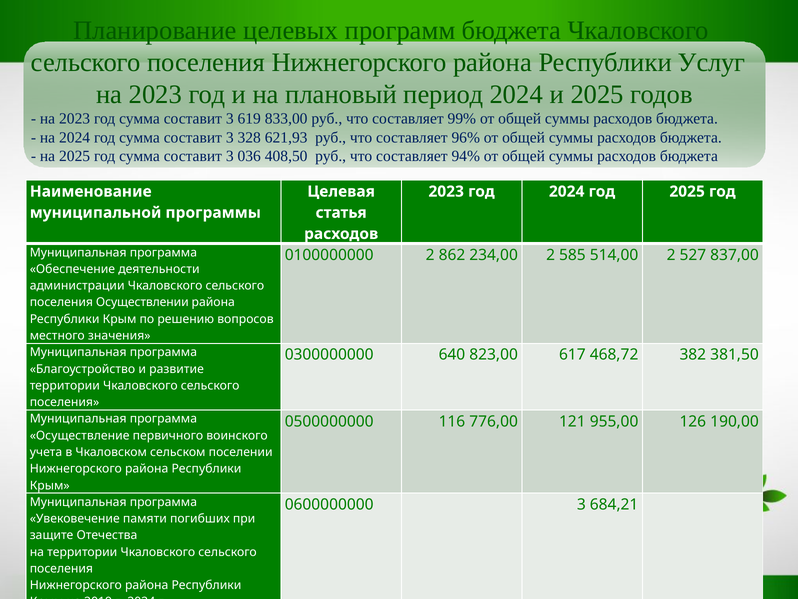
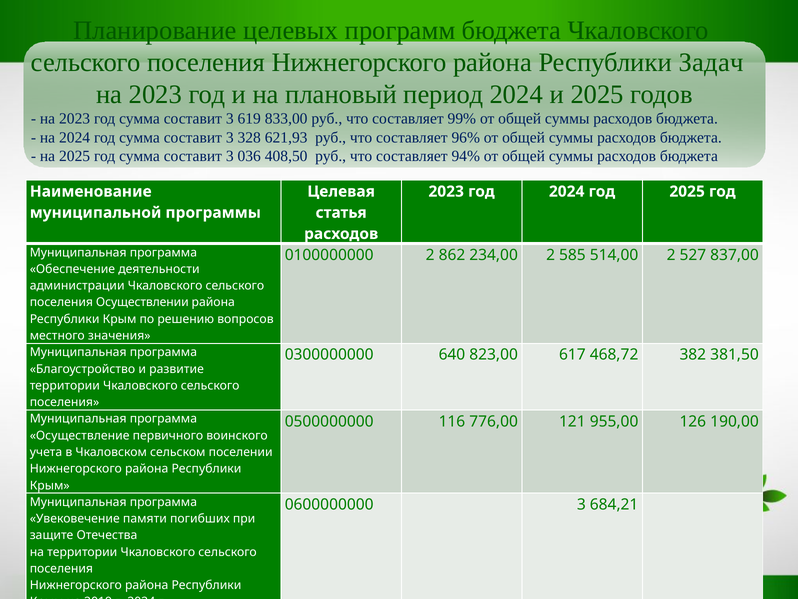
Услуг: Услуг -> Задач
